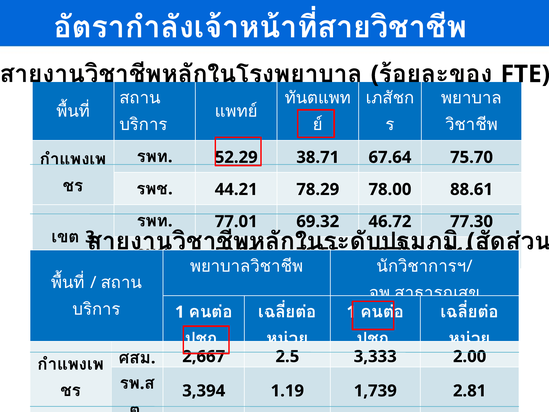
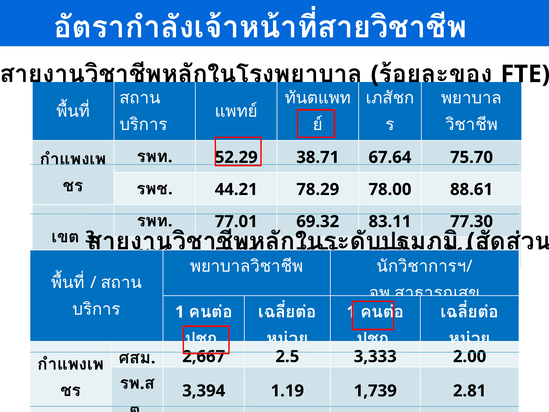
46.72: 46.72 -> 83.11
